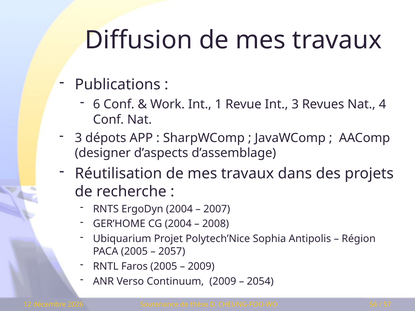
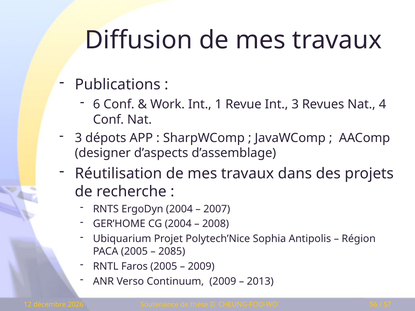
2057: 2057 -> 2085
2054: 2054 -> 2013
